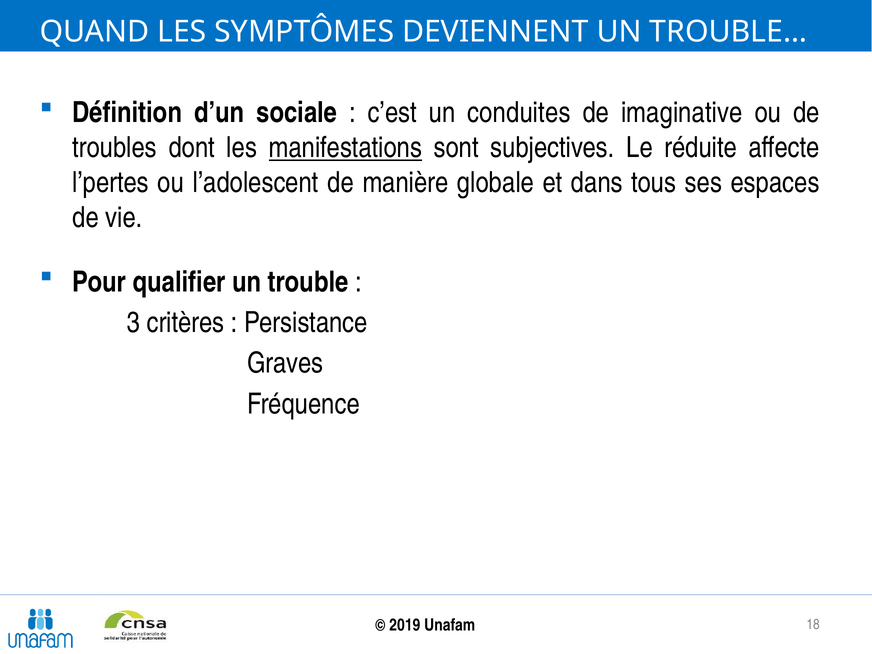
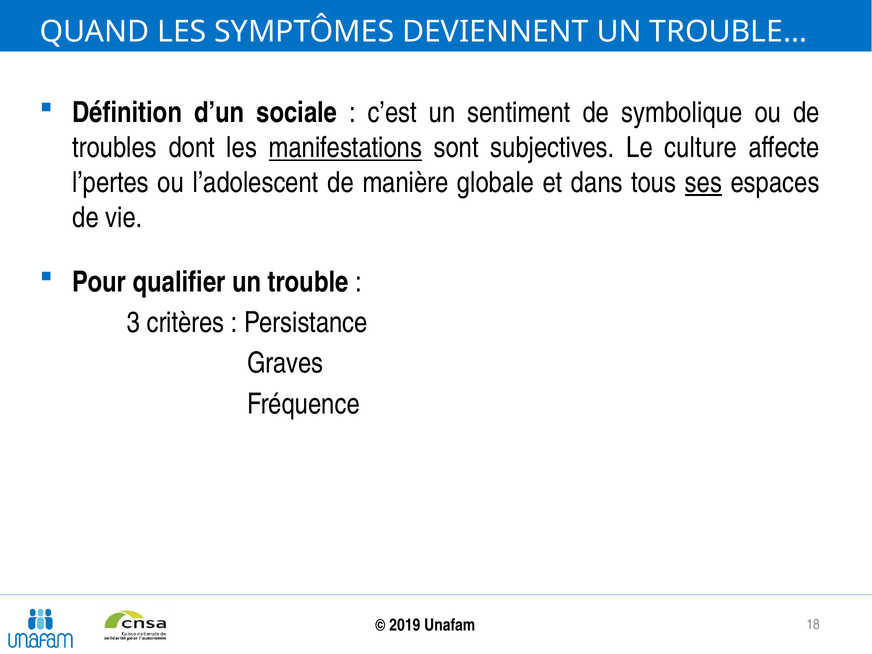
conduites: conduites -> sentiment
imaginative: imaginative -> symbolique
réduite: réduite -> culture
ses underline: none -> present
